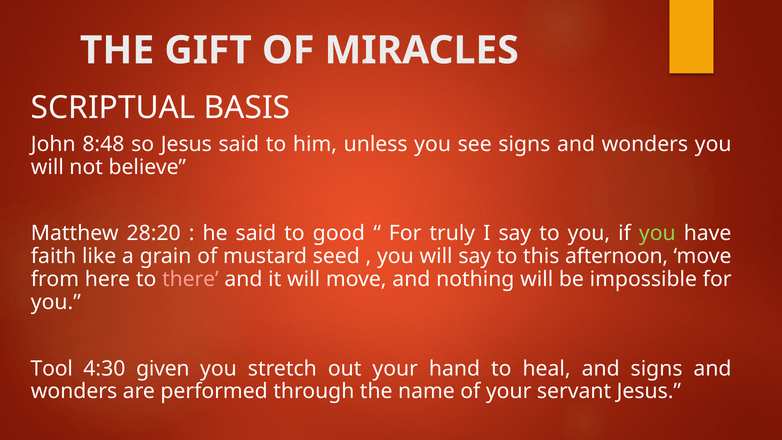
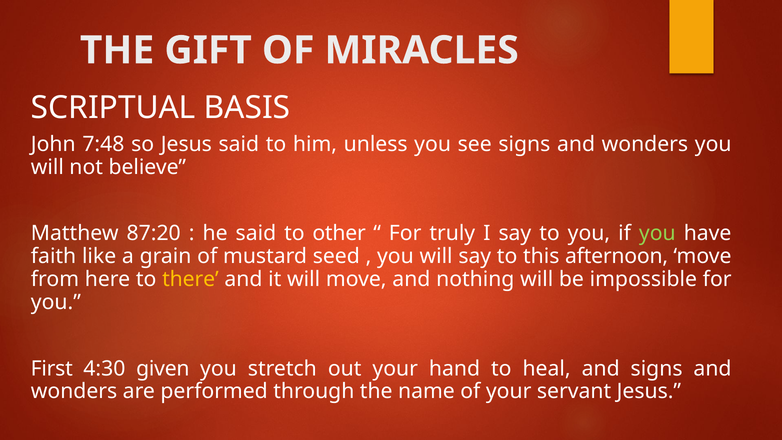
8:48: 8:48 -> 7:48
28:20: 28:20 -> 87:20
good: good -> other
there colour: pink -> yellow
Tool: Tool -> First
